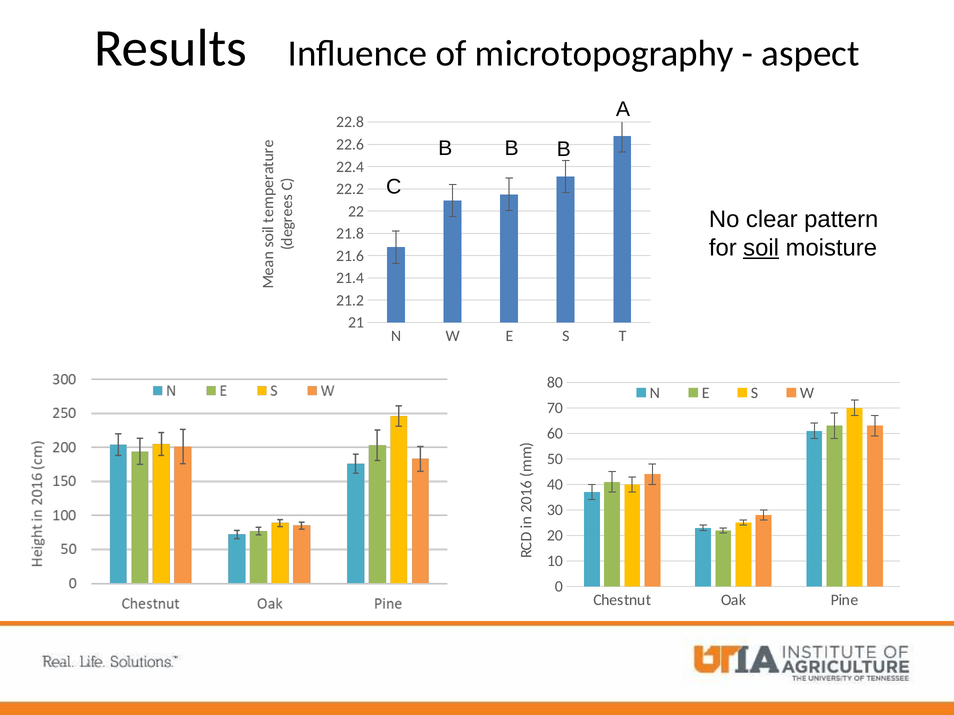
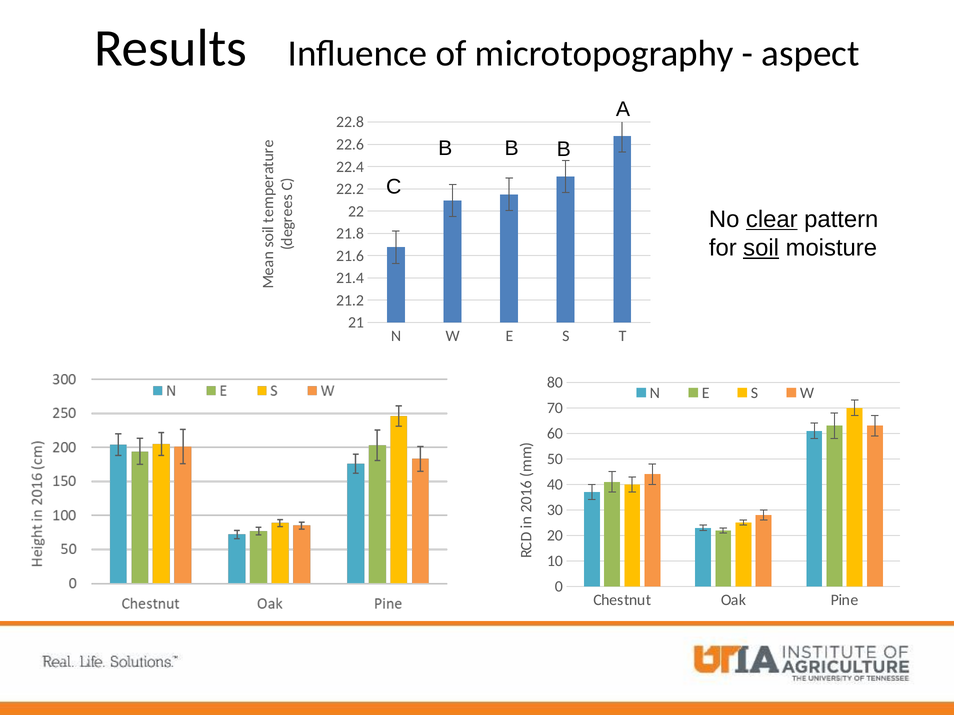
clear underline: none -> present
